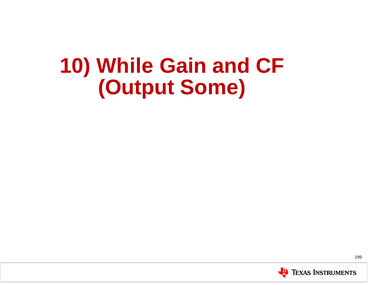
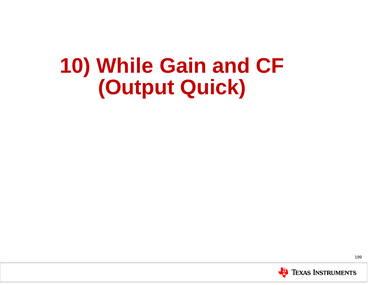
Some: Some -> Quick
